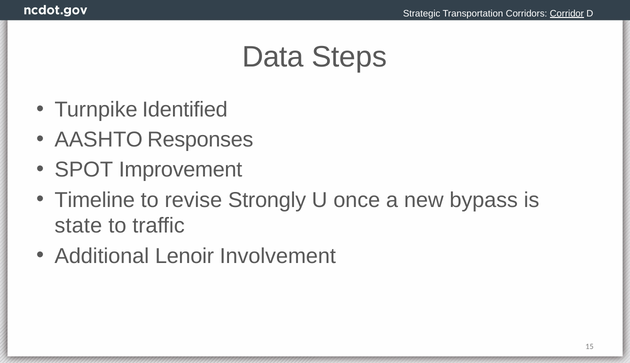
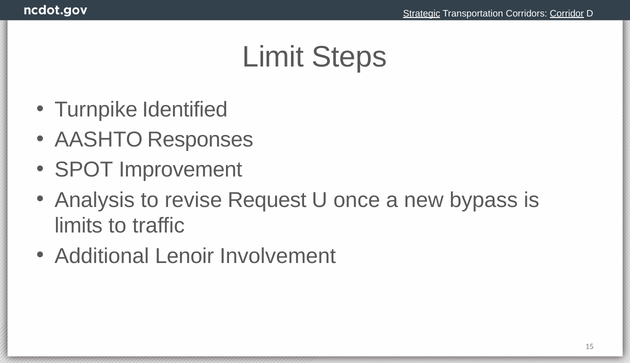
Strategic underline: none -> present
Data: Data -> Limit
Timeline: Timeline -> Analysis
Strongly: Strongly -> Request
state: state -> limits
